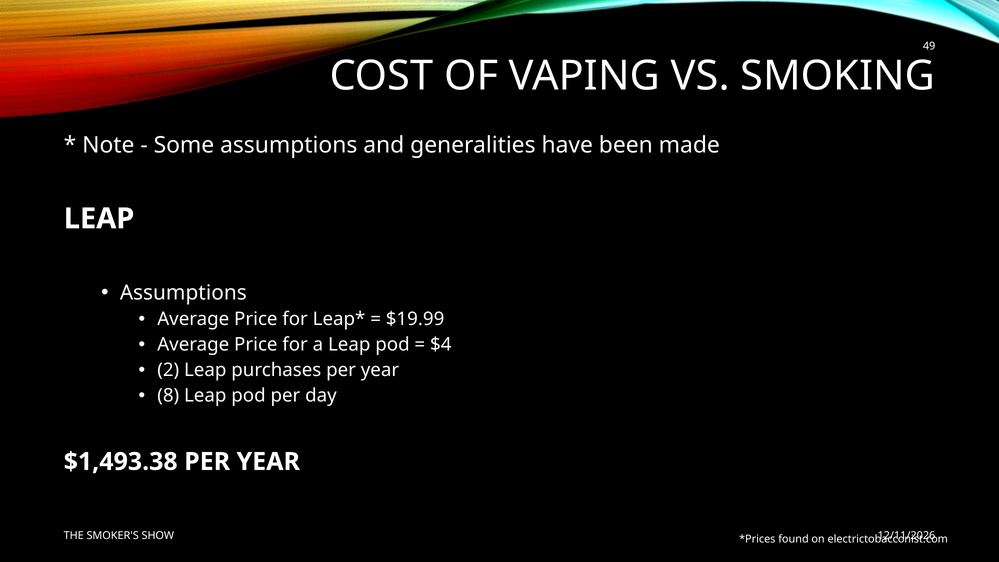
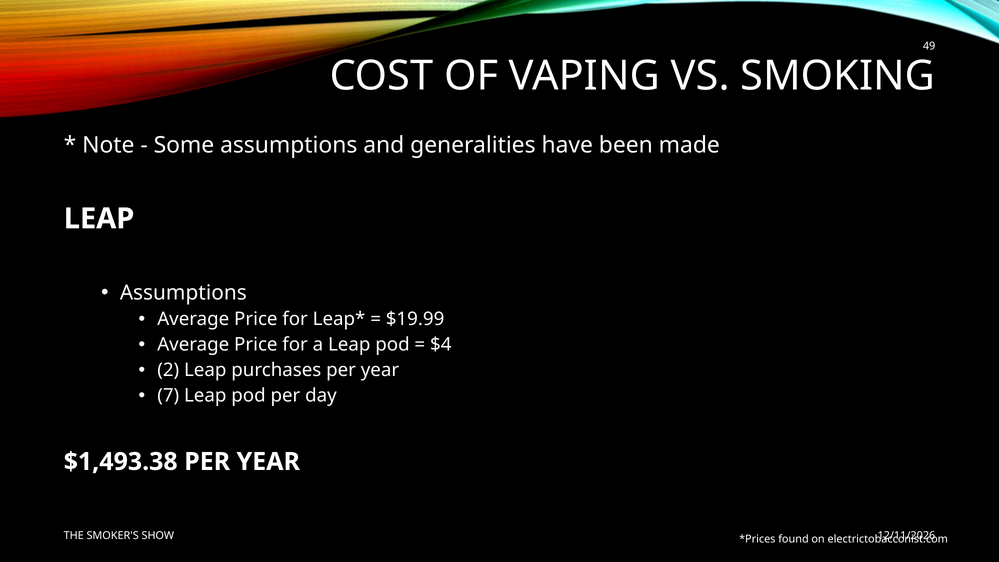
8: 8 -> 7
